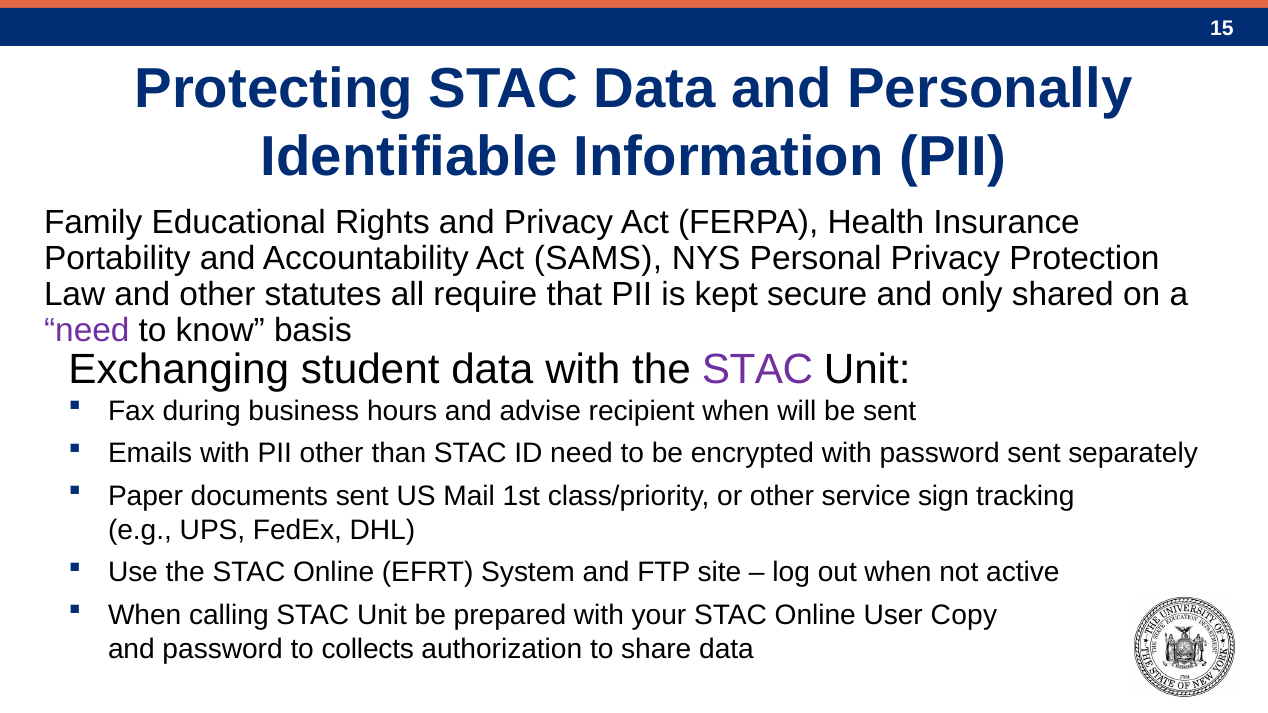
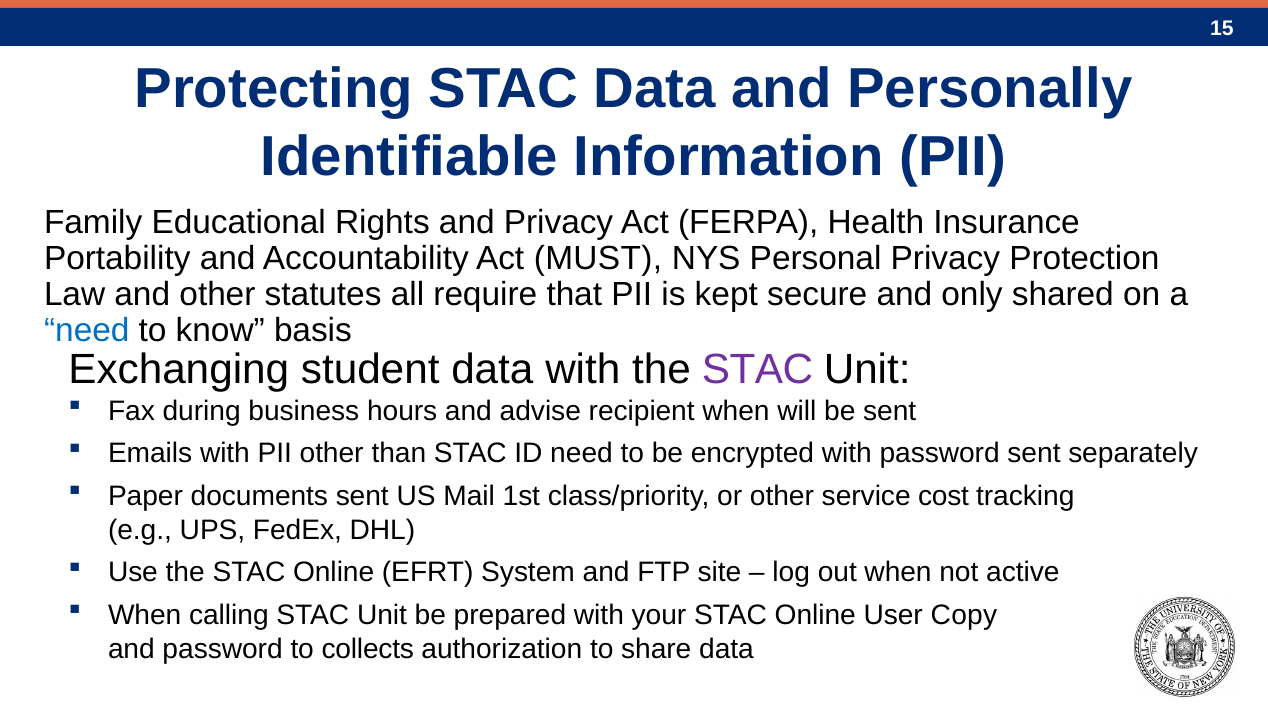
SAMS: SAMS -> MUST
need at (87, 331) colour: purple -> blue
sign: sign -> cost
